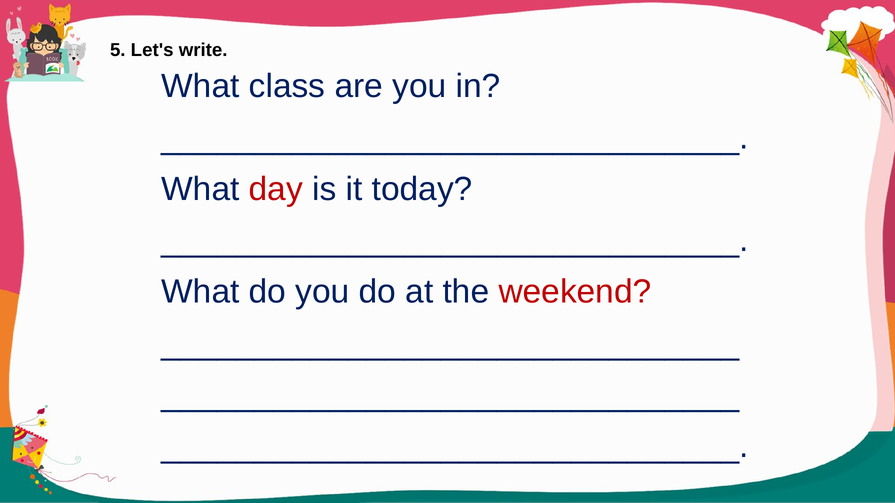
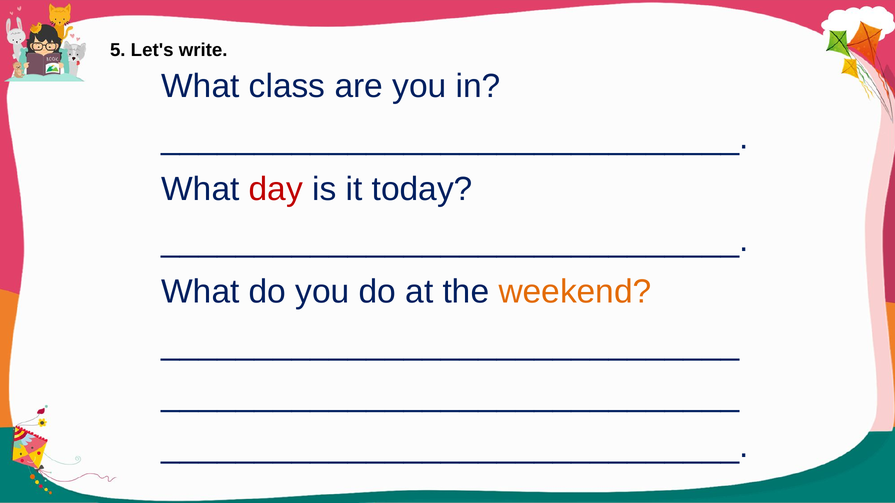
weekend colour: red -> orange
